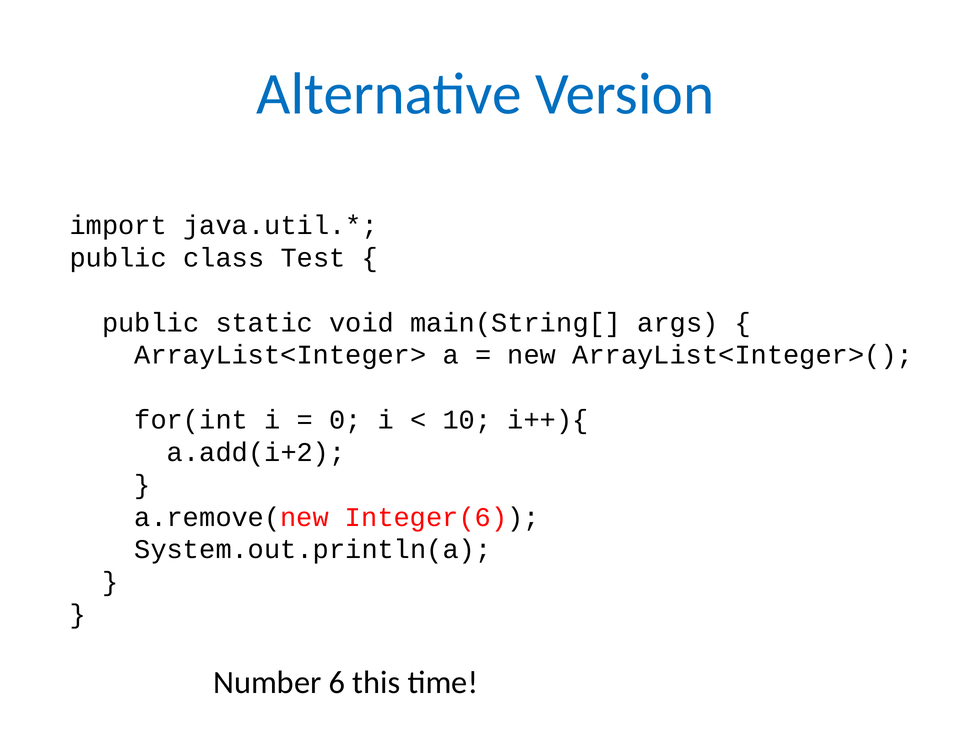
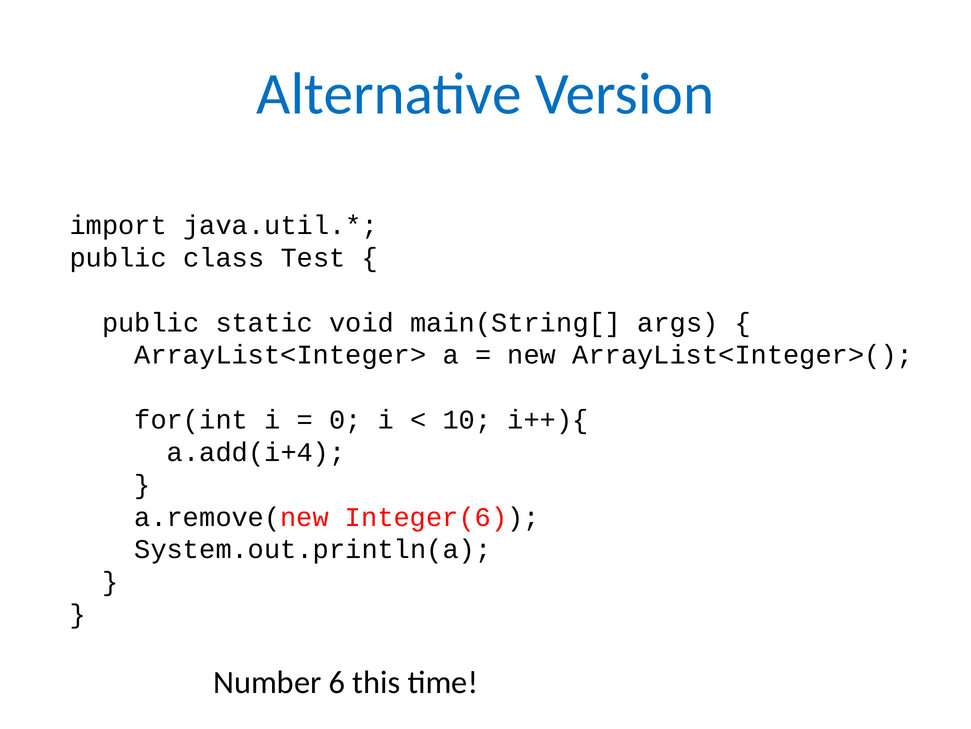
a.add(i+2: a.add(i+2 -> a.add(i+4
